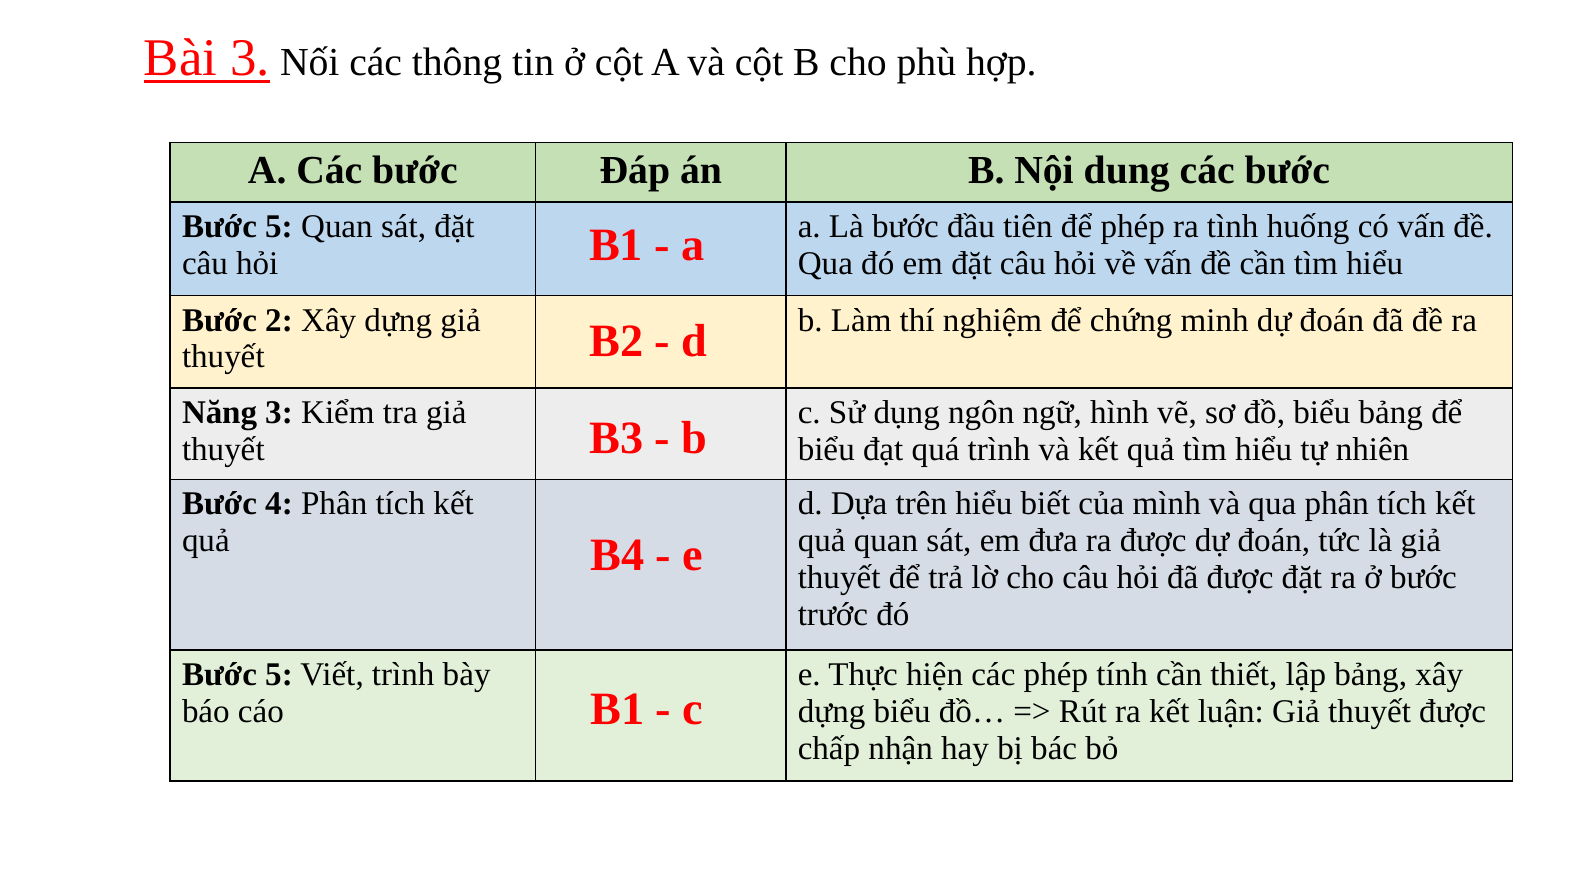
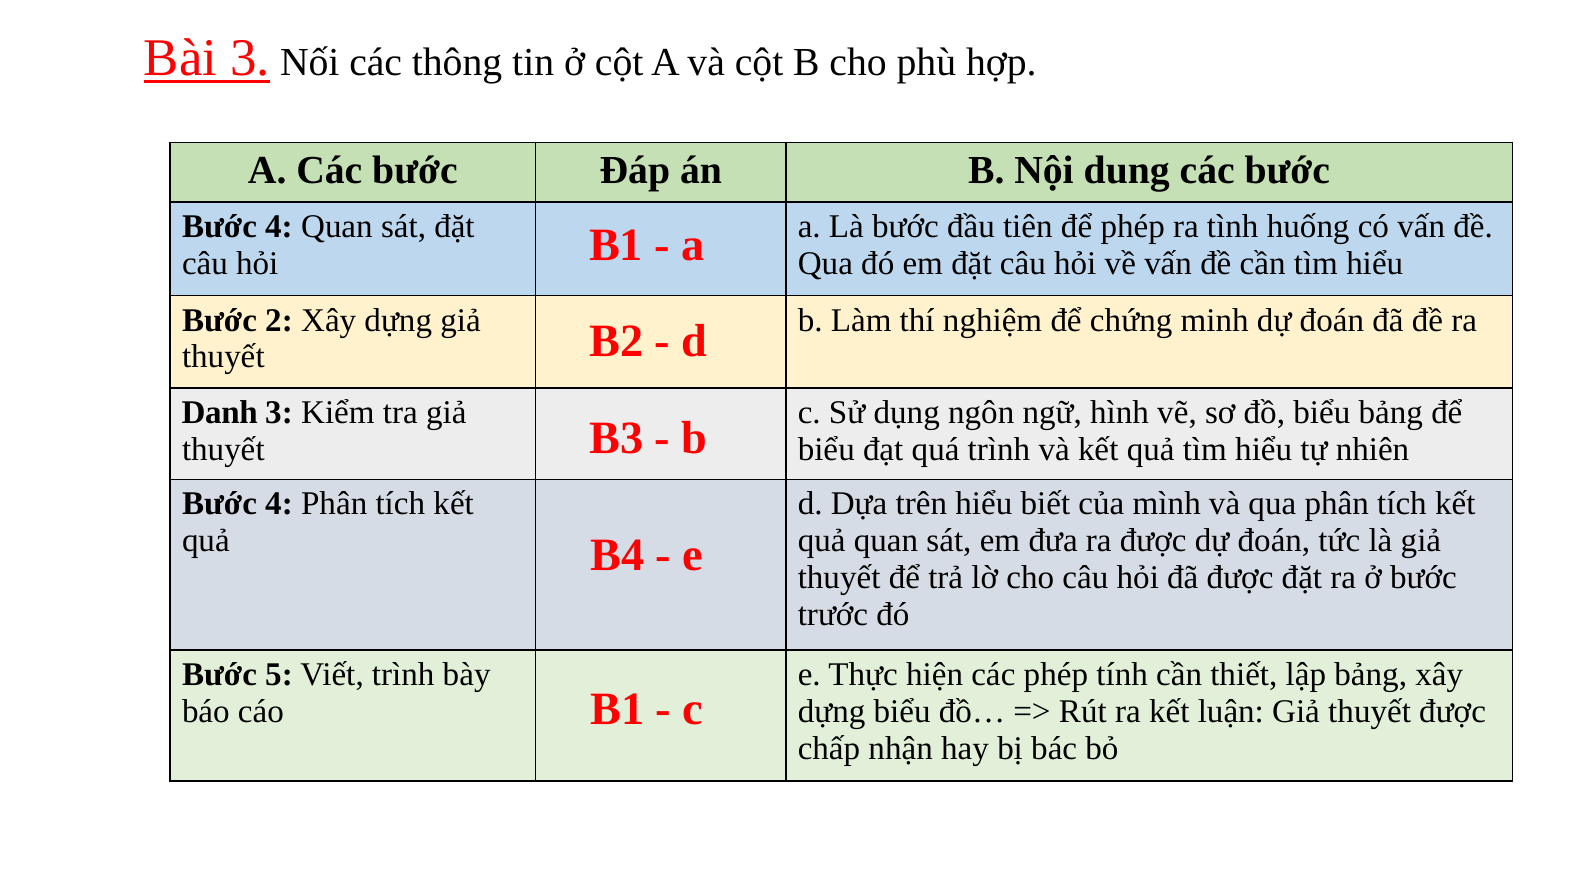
5 at (279, 227): 5 -> 4
Năng: Năng -> Danh
